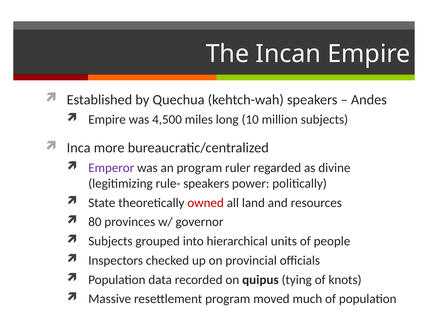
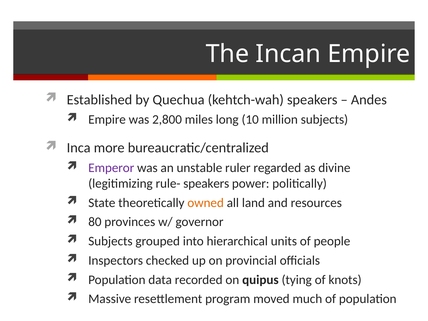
4,500: 4,500 -> 2,800
an program: program -> unstable
owned colour: red -> orange
